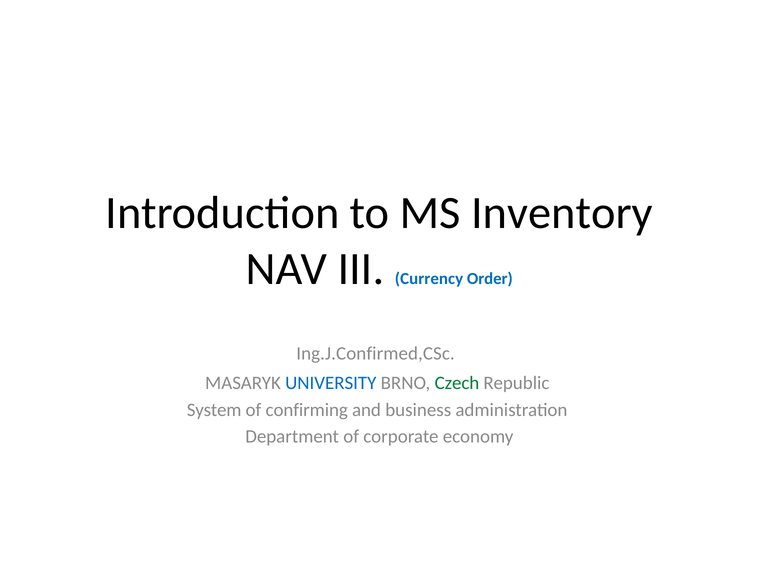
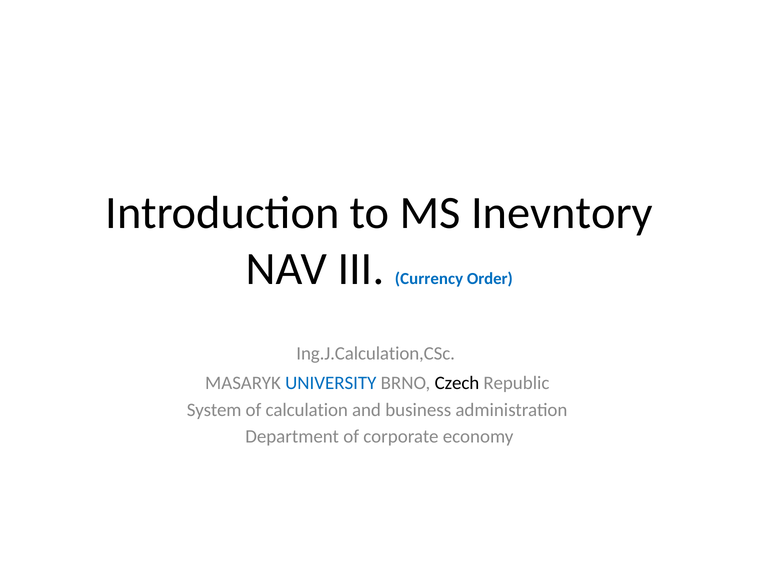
Inventory: Inventory -> Inevntory
Ing.J.Confirmed,CSc: Ing.J.Confirmed,CSc -> Ing.J.Calculation,CSc
Czech colour: green -> black
confirming: confirming -> calculation
